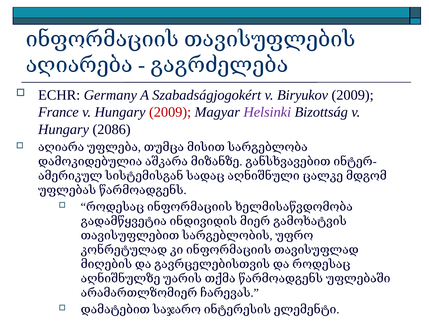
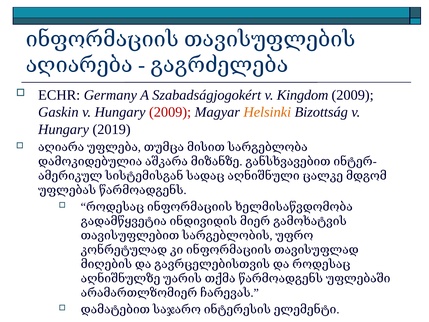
Biryukov: Biryukov -> Kingdom
France: France -> Gaskin
Helsinki colour: purple -> orange
2086: 2086 -> 2019
